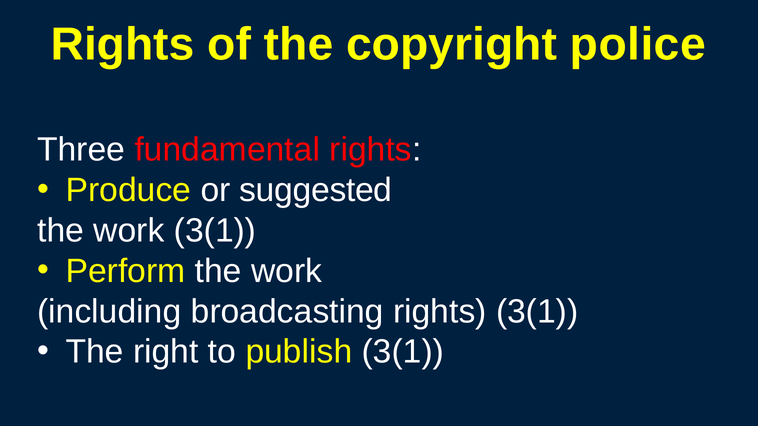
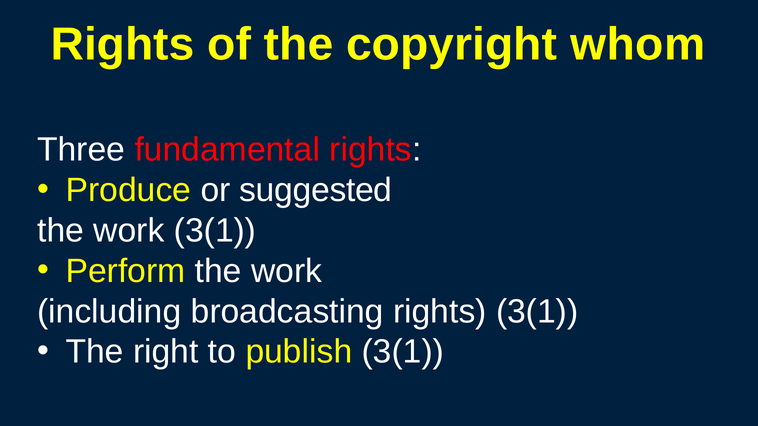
police: police -> whom
